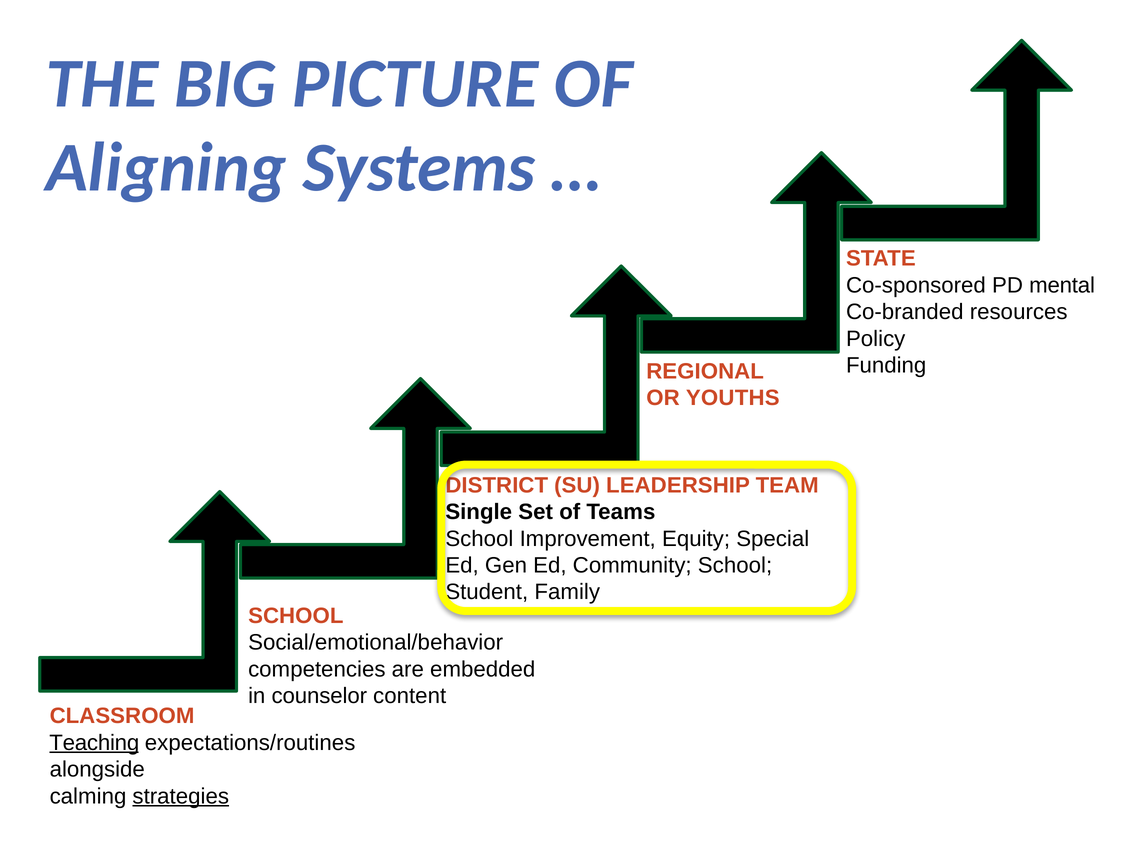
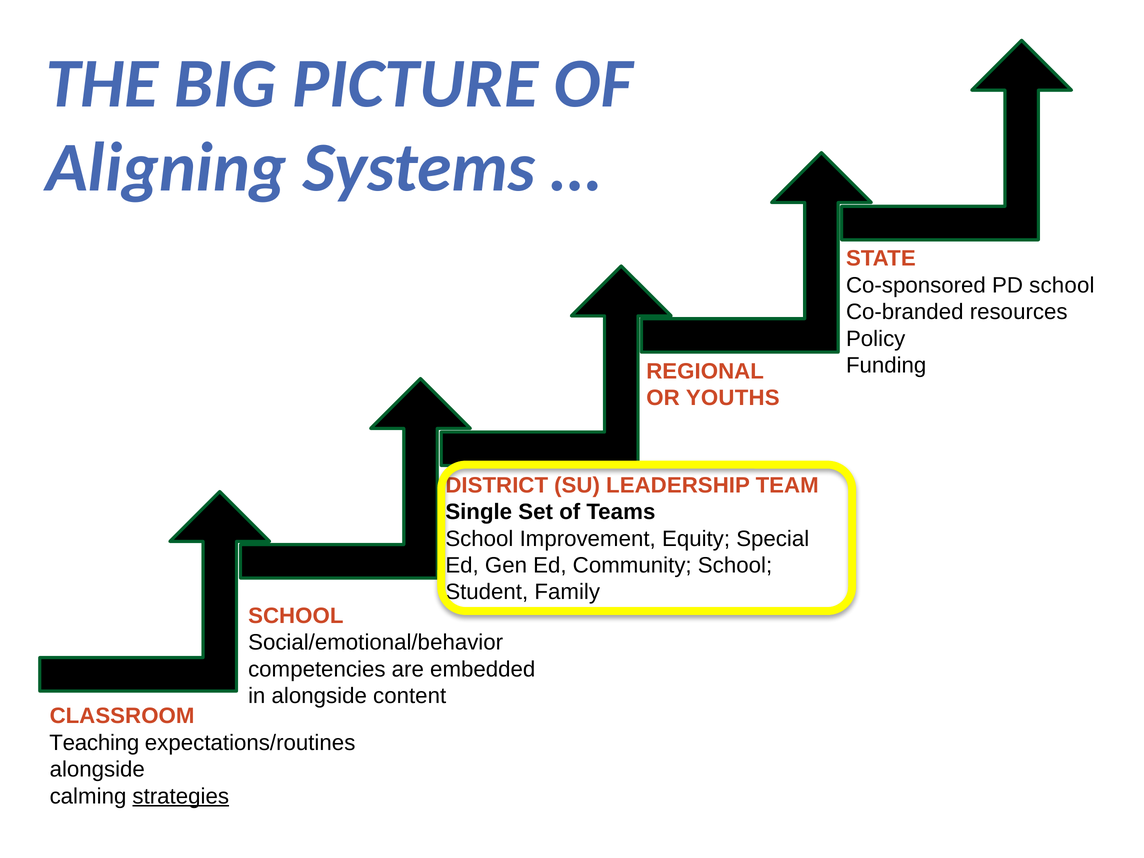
PD mental: mental -> school
counselor at (319, 696): counselor -> alongside
Teaching underline: present -> none
